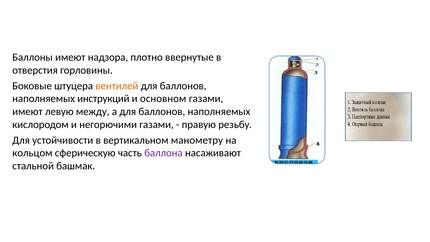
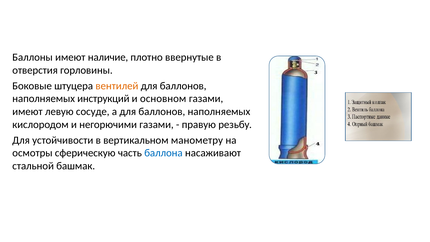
надзора: надзора -> наличие
между: между -> сосуде
кольцом: кольцом -> осмотры
баллона colour: purple -> blue
